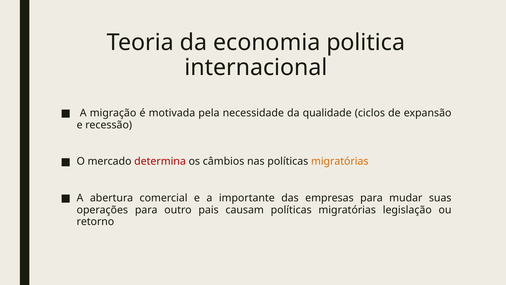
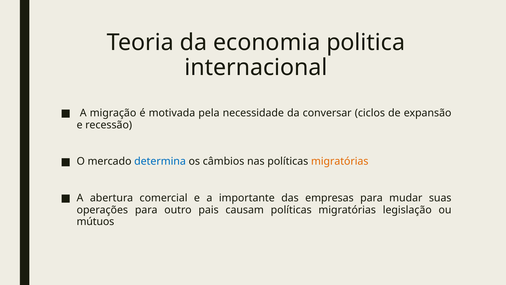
qualidade: qualidade -> conversar
determina colour: red -> blue
retorno: retorno -> mútuos
